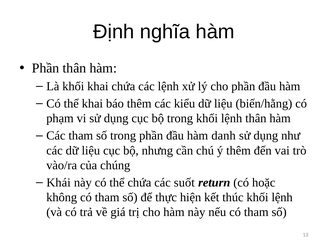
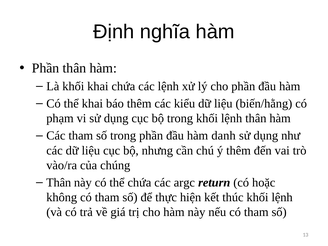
Khái at (59, 183): Khái -> Thân
suốt: suốt -> argc
